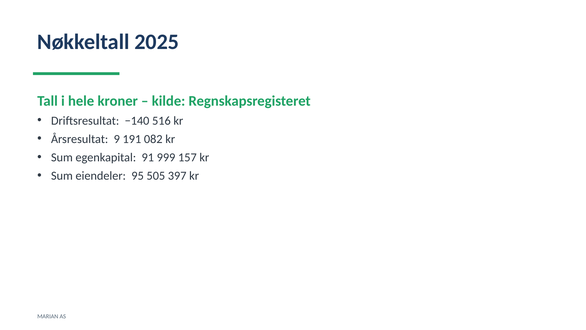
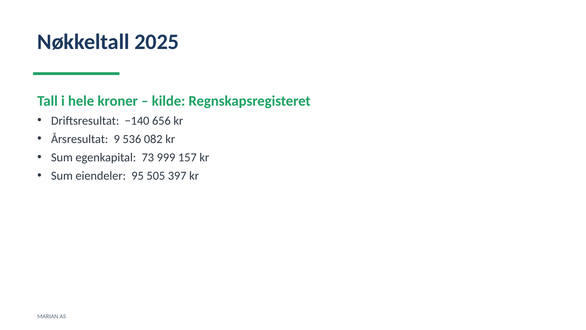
516: 516 -> 656
191: 191 -> 536
91: 91 -> 73
